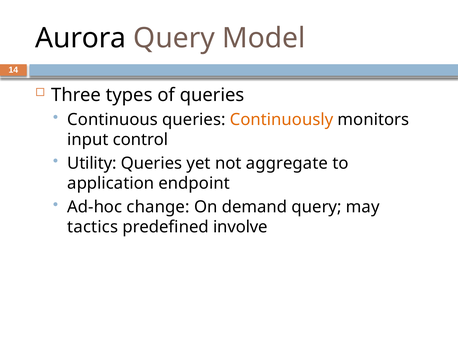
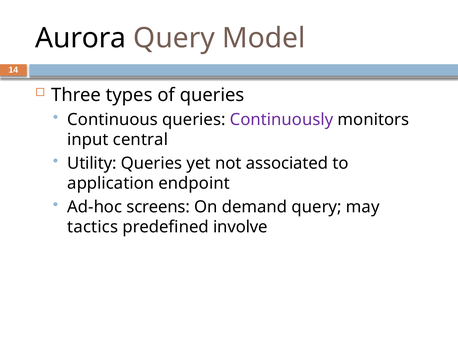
Continuously colour: orange -> purple
control: control -> central
aggregate: aggregate -> associated
change: change -> screens
